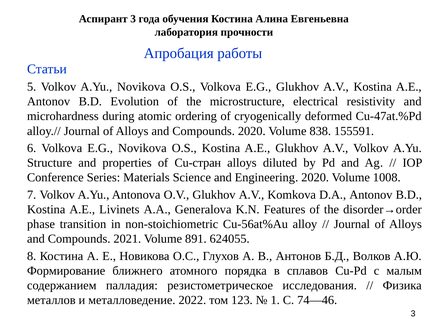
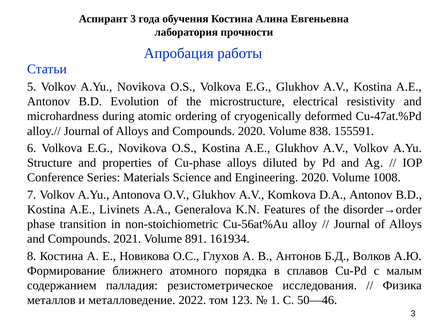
Cu-стран: Cu-стран -> Cu-phase
624055: 624055 -> 161934
74—46: 74—46 -> 50—46
